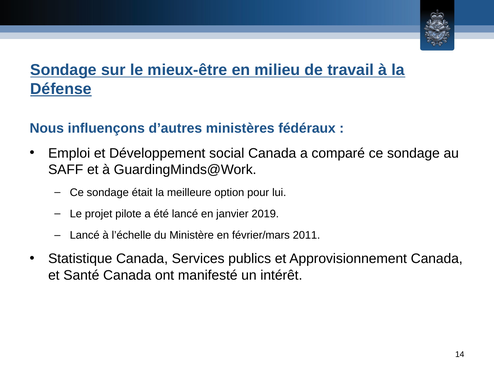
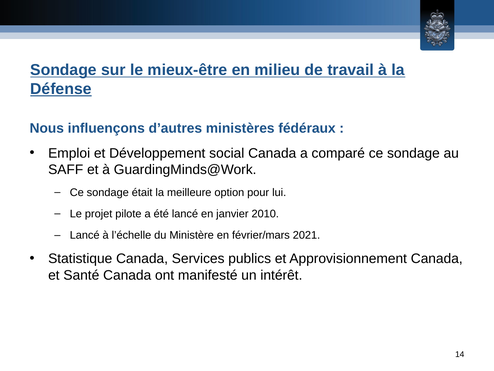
2019: 2019 -> 2010
2011: 2011 -> 2021
